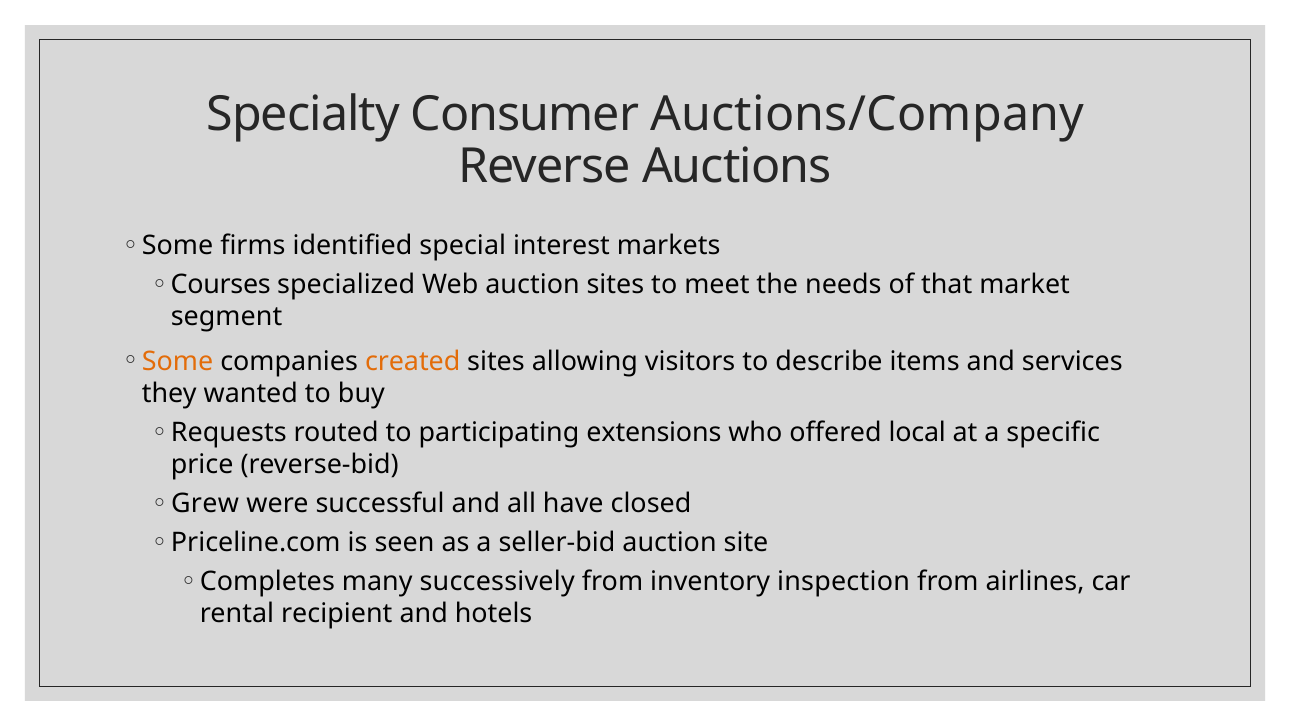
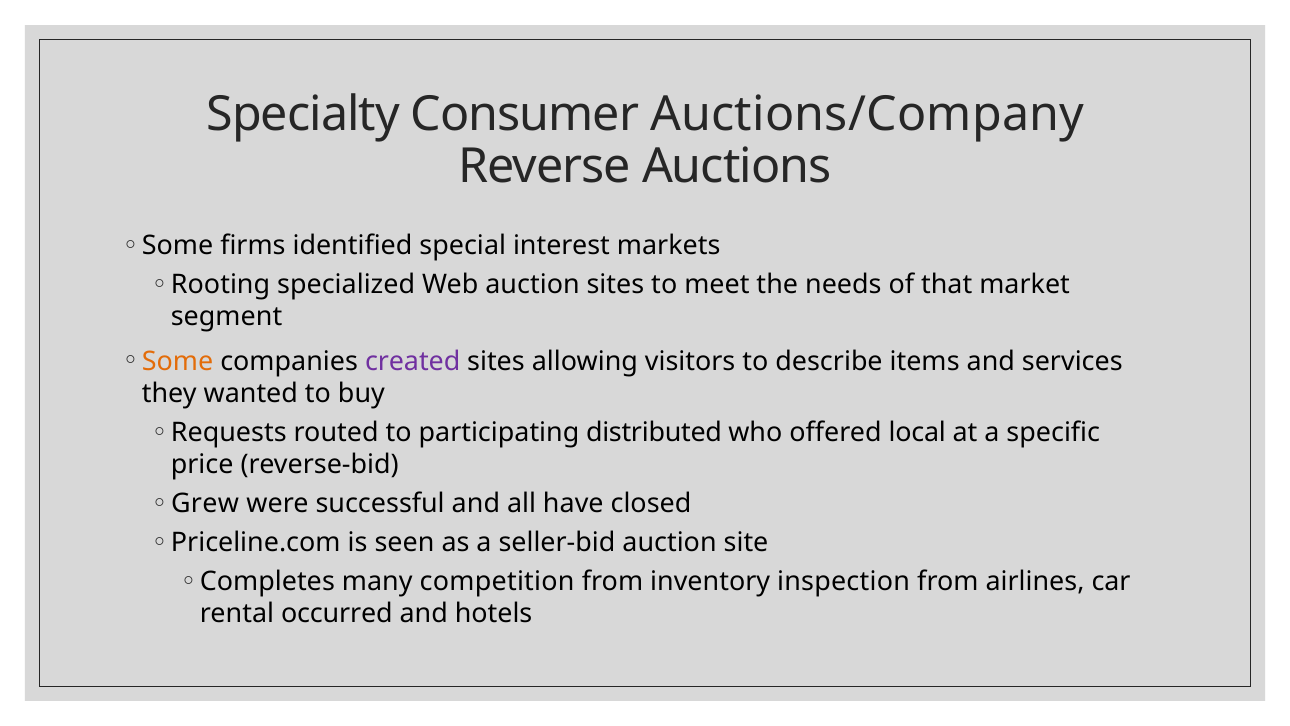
Courses: Courses -> Rooting
created colour: orange -> purple
extensions: extensions -> distributed
successively: successively -> competition
recipient: recipient -> occurred
